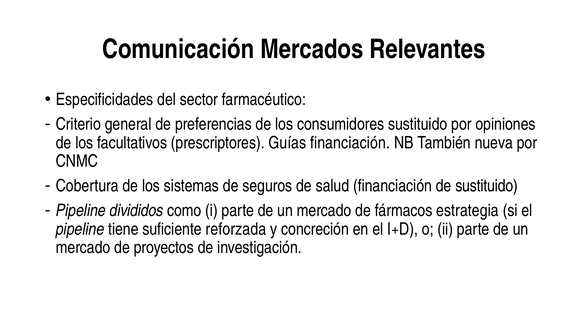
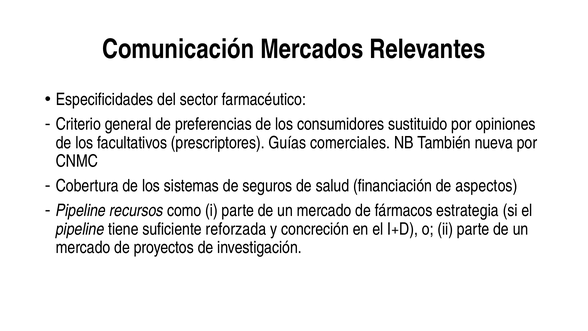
Guías financiación: financiación -> comerciales
de sustituido: sustituido -> aspectos
divididos: divididos -> recursos
